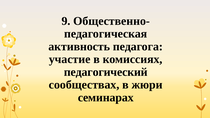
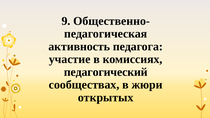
семинарах: семинарах -> открытых
